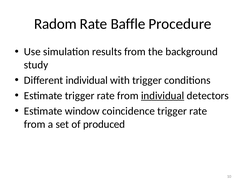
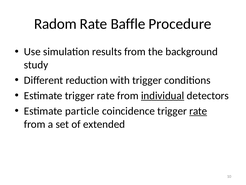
Different individual: individual -> reduction
window: window -> particle
rate at (198, 111) underline: none -> present
produced: produced -> extended
